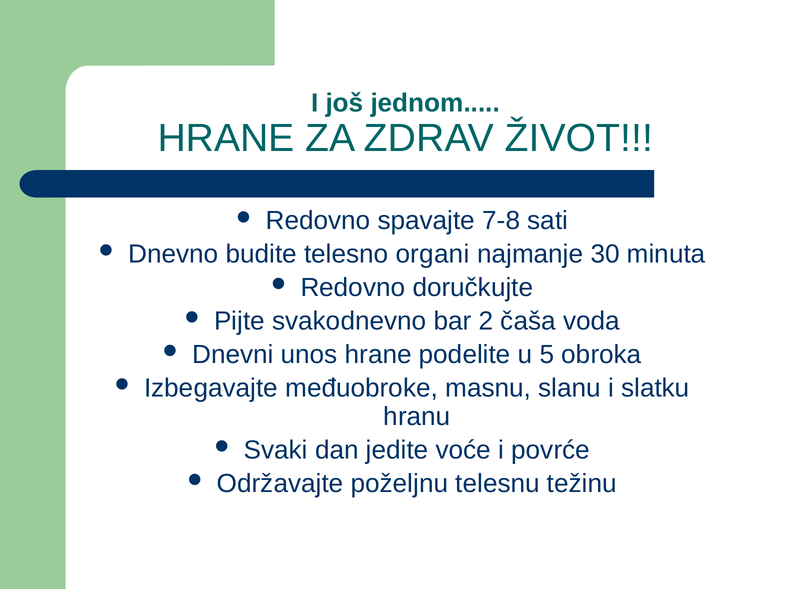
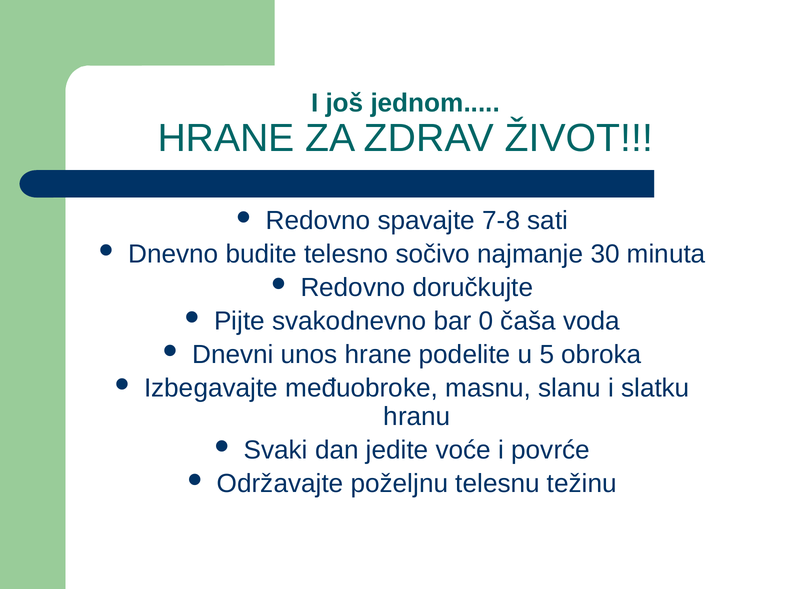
organi: organi -> sočivo
2: 2 -> 0
